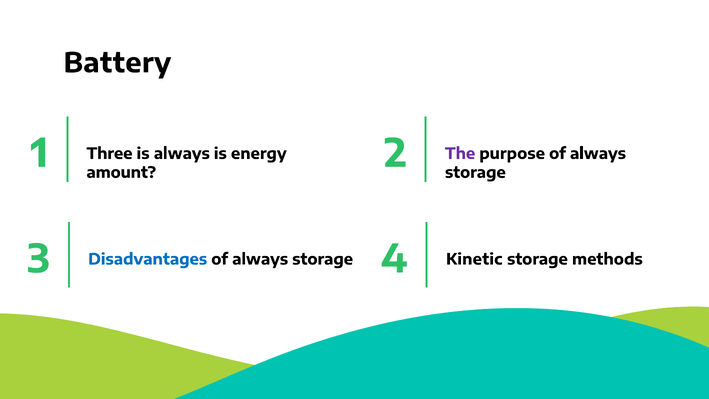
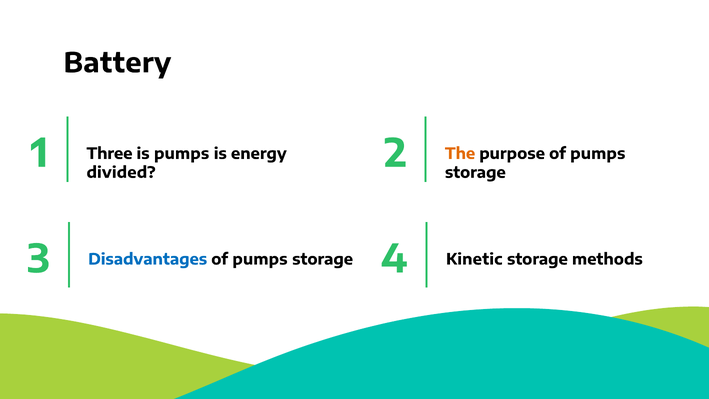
is always: always -> pumps
The colour: purple -> orange
purpose of always: always -> pumps
amount: amount -> divided
always at (260, 259): always -> pumps
